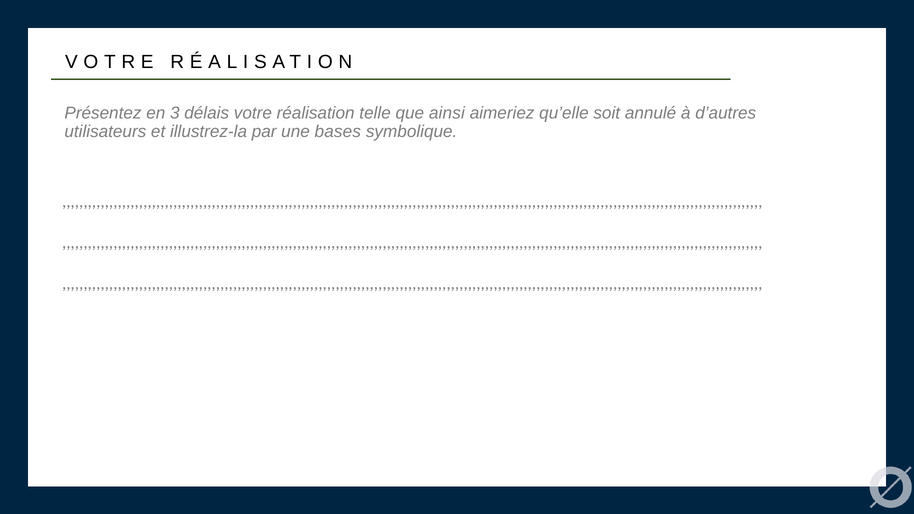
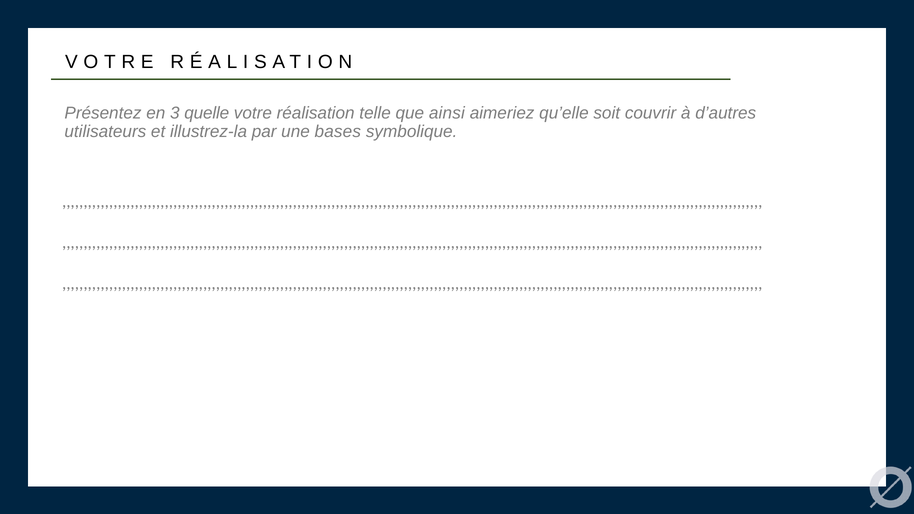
délais: délais -> quelle
annulé: annulé -> couvrir
